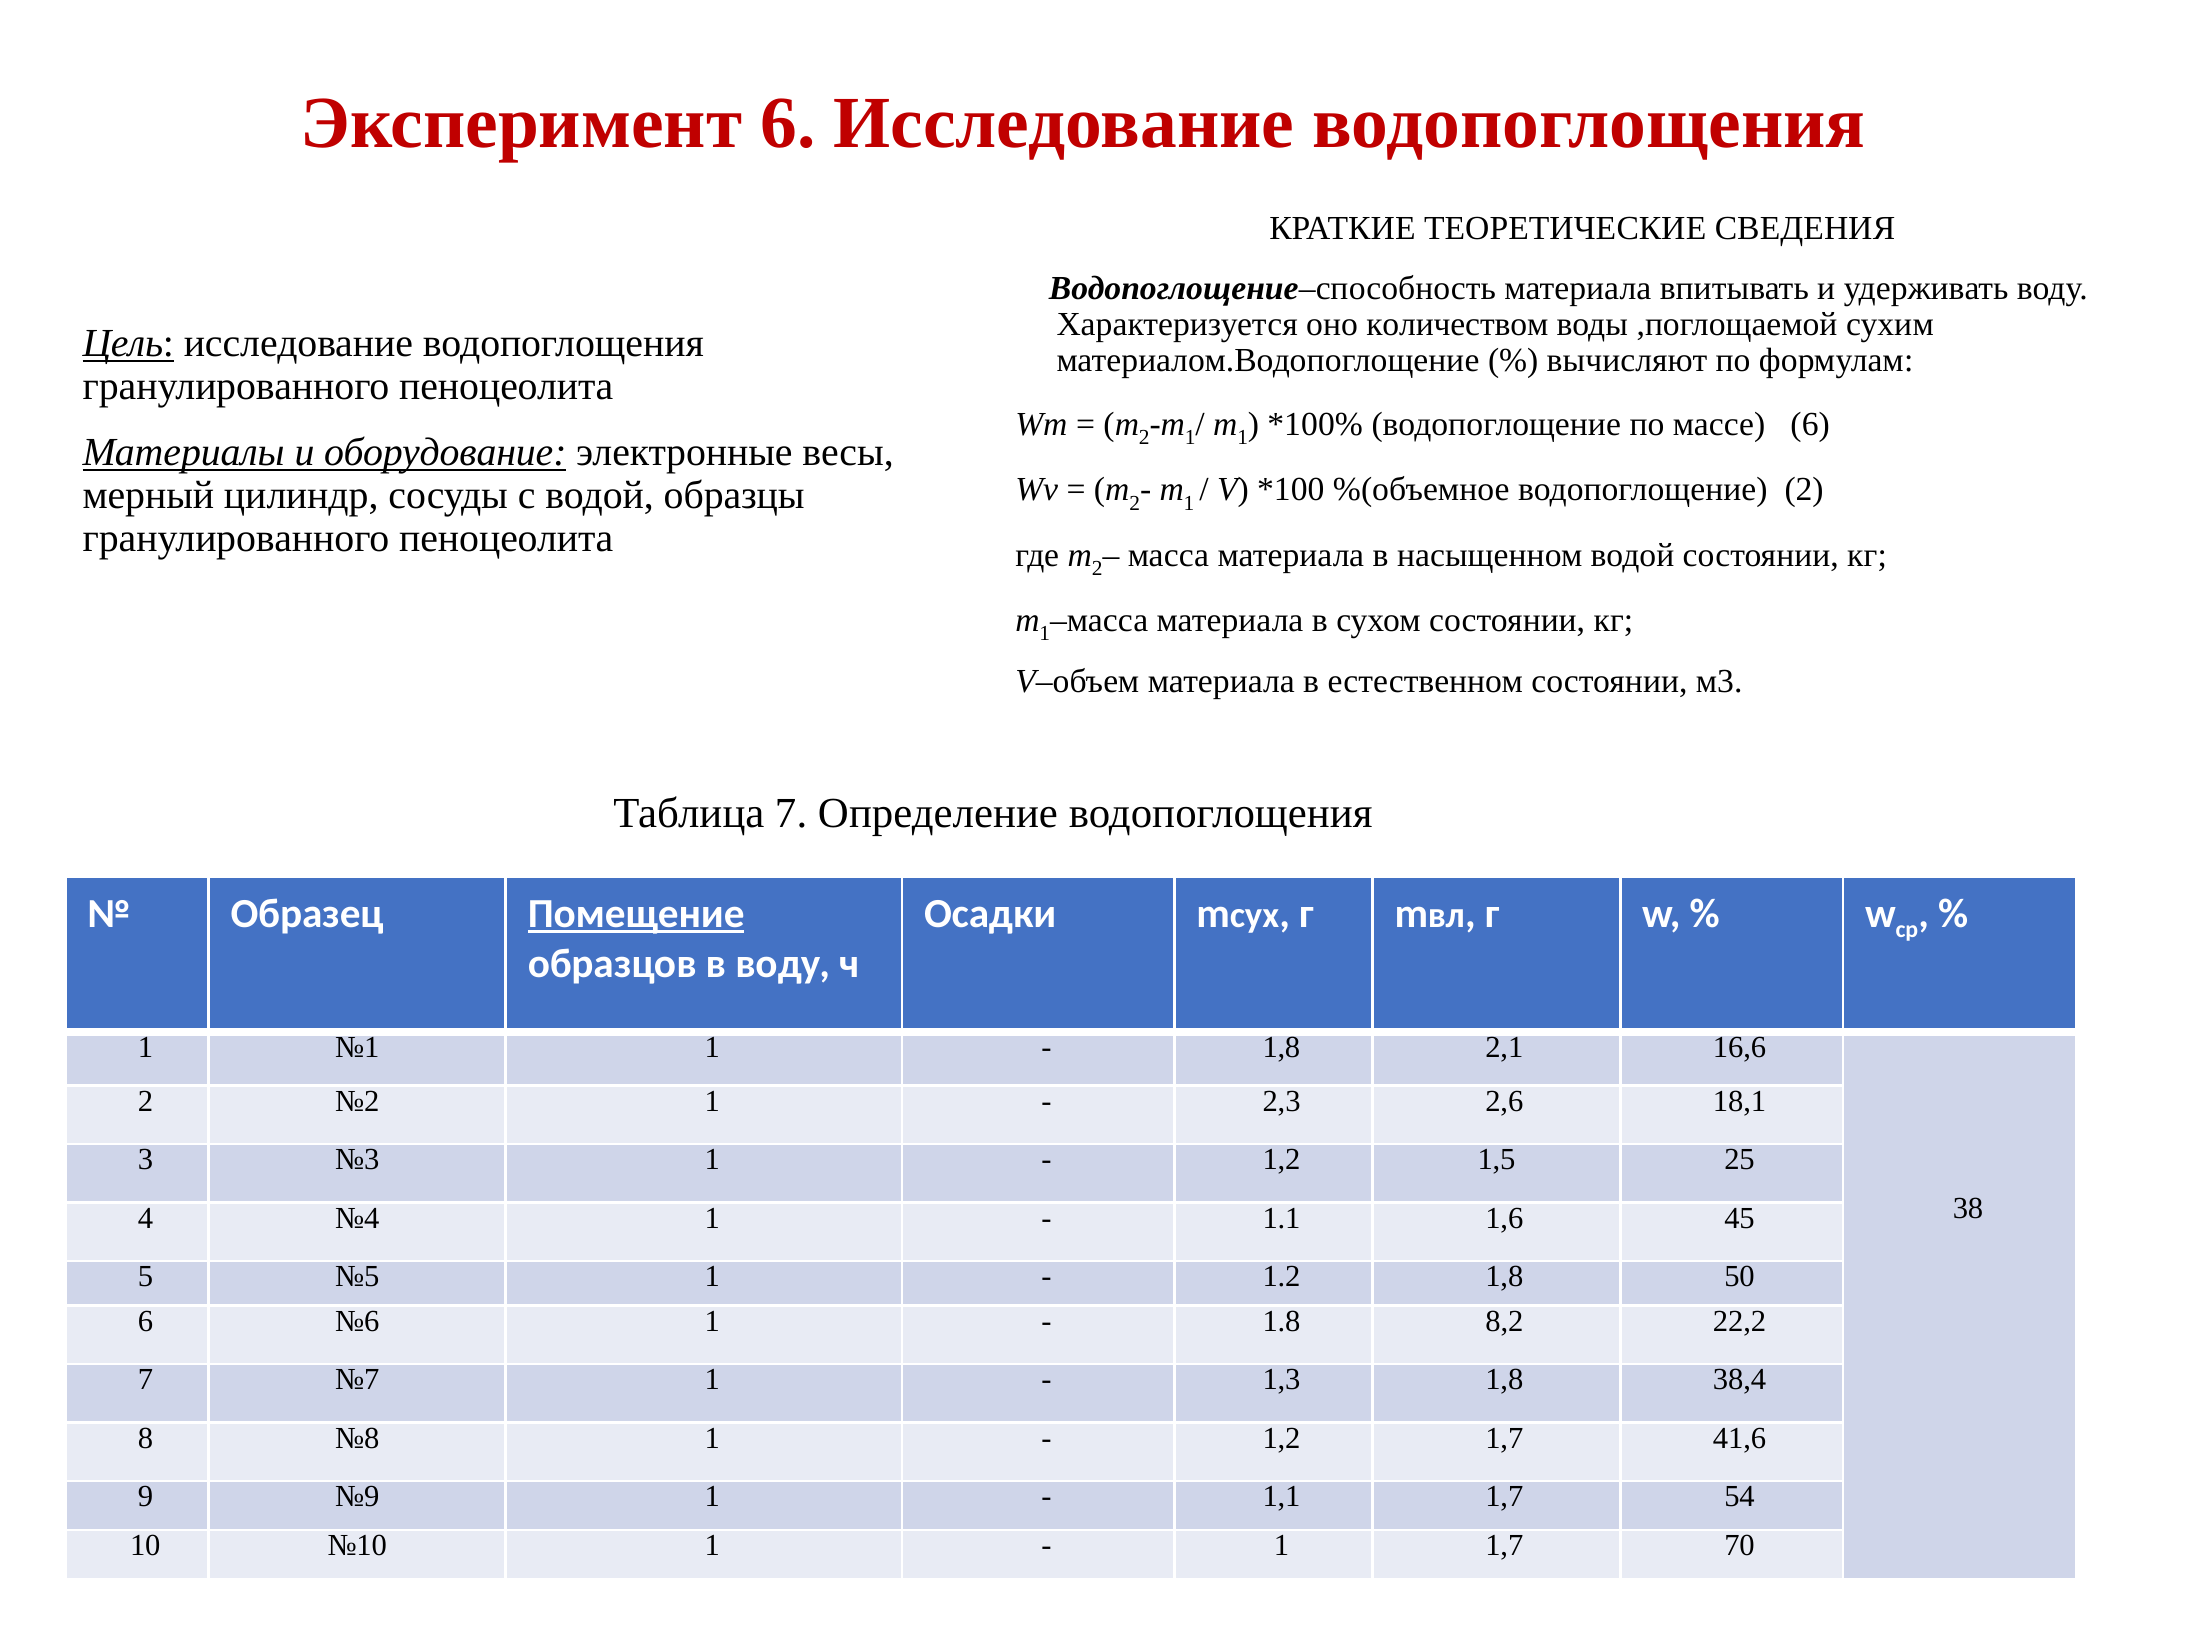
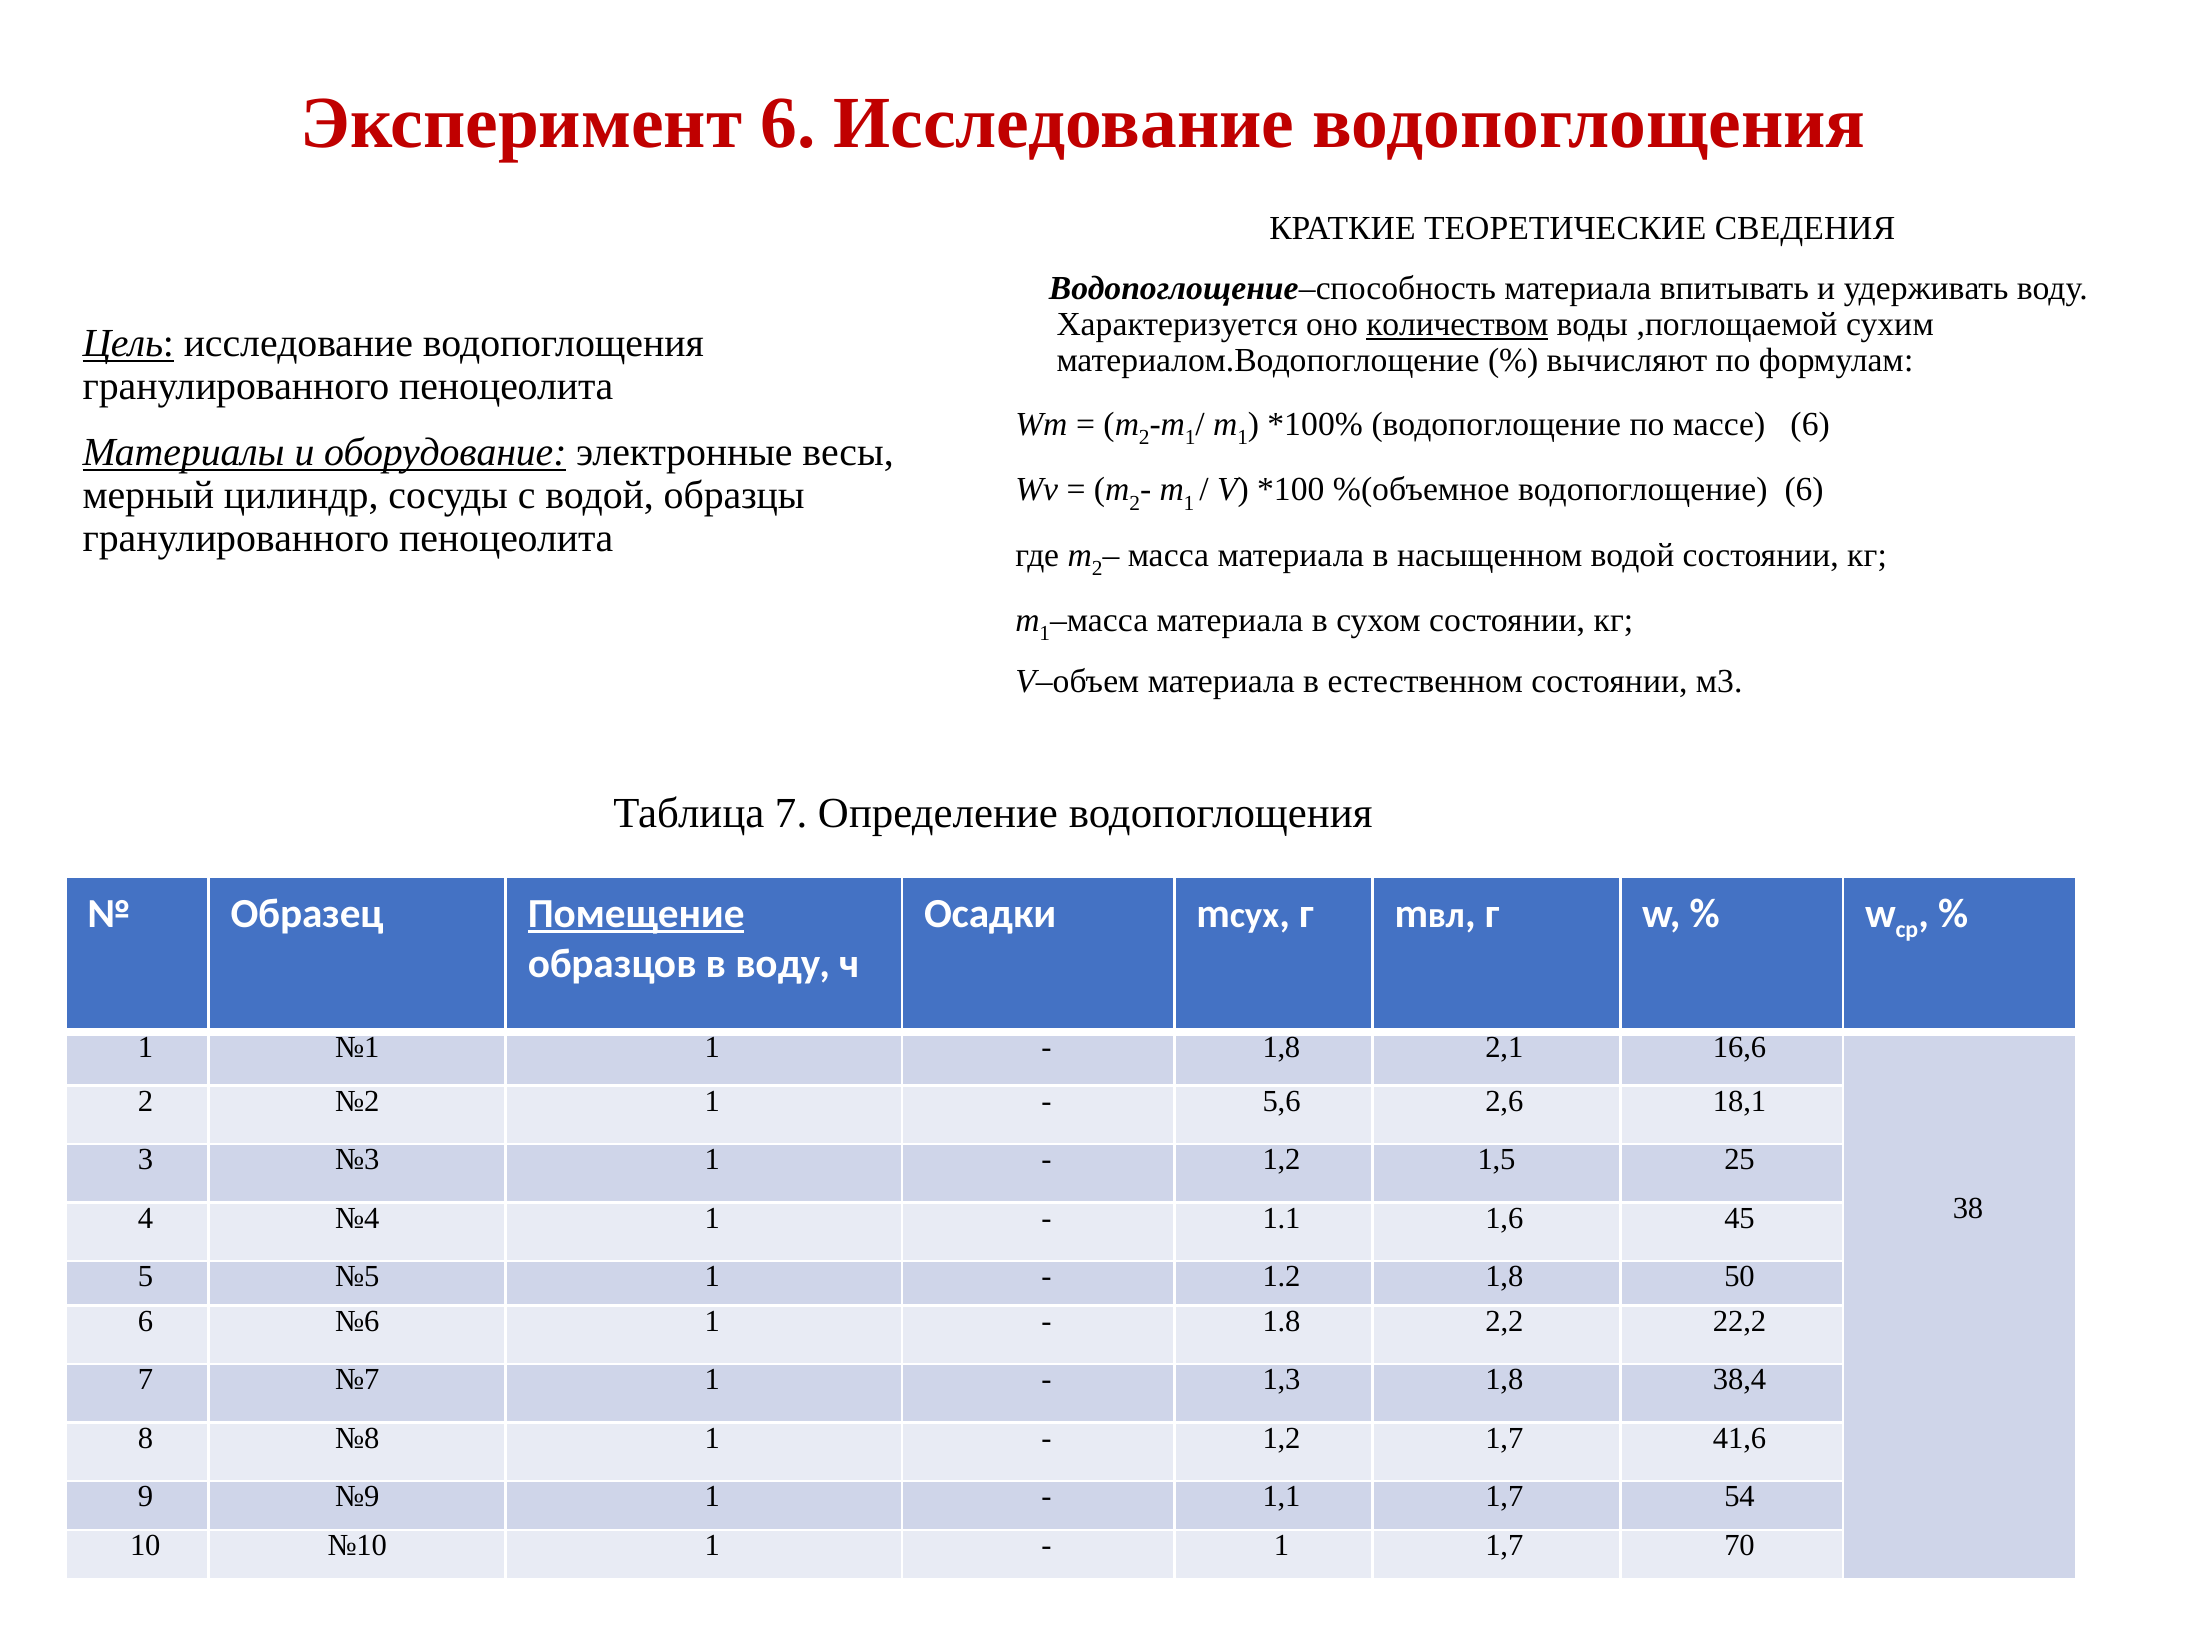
количеством underline: none -> present
водопоглощение 2: 2 -> 6
2,3: 2,3 -> 5,6
8,2: 8,2 -> 2,2
